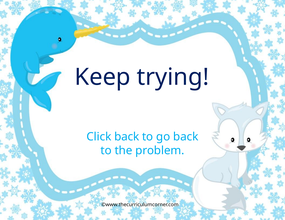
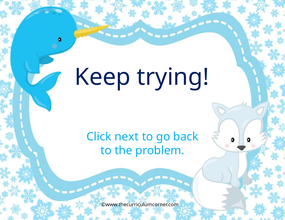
Click back: back -> next
